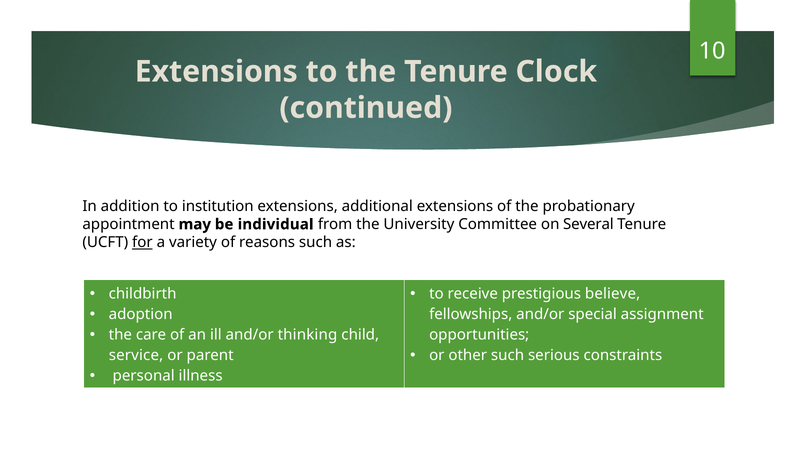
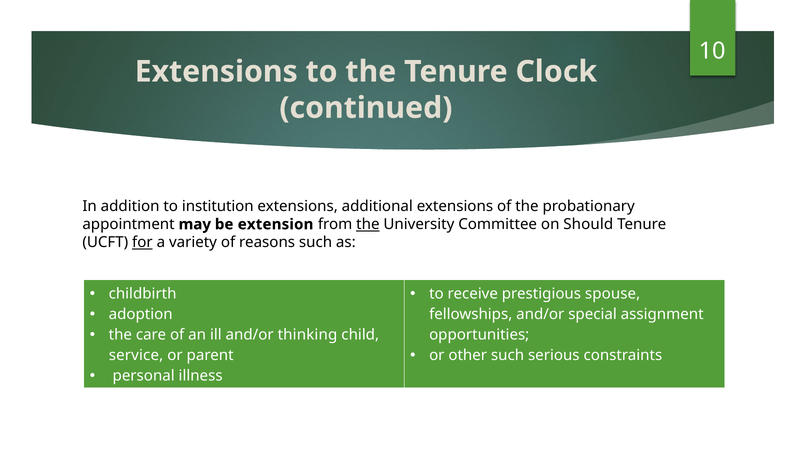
individual: individual -> extension
the at (368, 225) underline: none -> present
Several: Several -> Should
believe: believe -> spouse
